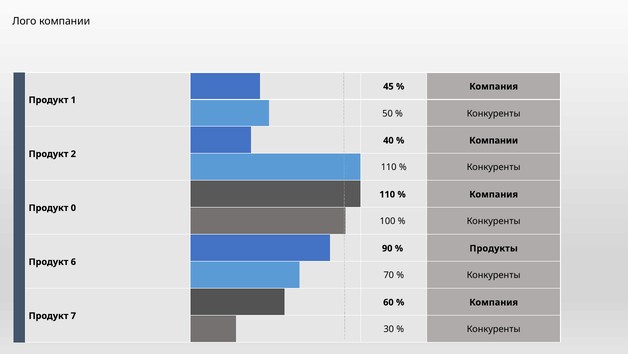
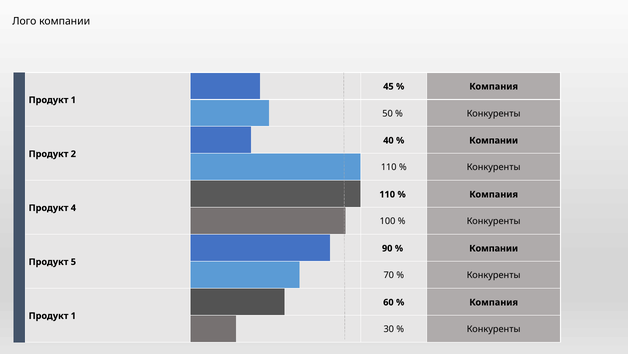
0: 0 -> 4
Продукты at (494, 248): Продукты -> Компании
6: 6 -> 5
7 at (73, 315): 7 -> 1
